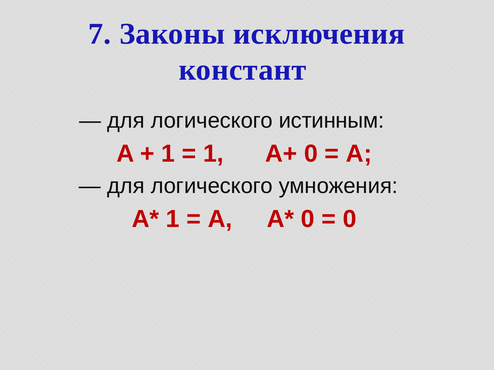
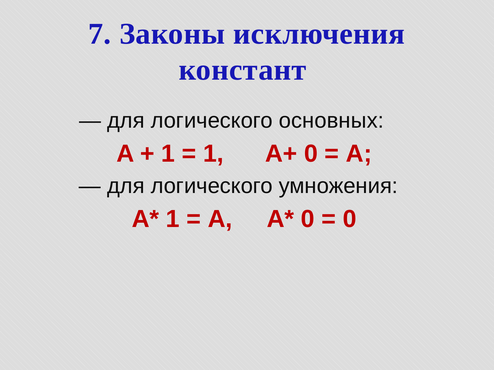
истинным: истинным -> основных
